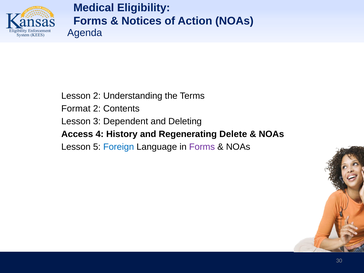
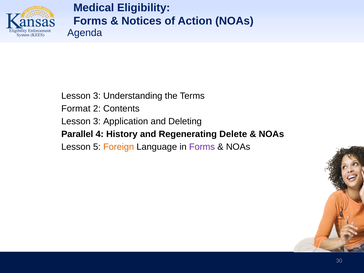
2 at (97, 96): 2 -> 3
Dependent: Dependent -> Application
Access: Access -> Parallel
Foreign colour: blue -> orange
